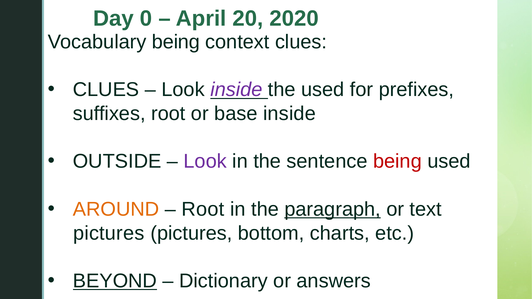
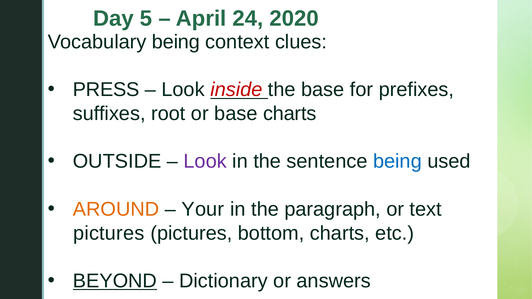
0: 0 -> 5
20: 20 -> 24
CLUES at (106, 90): CLUES -> PRESS
inside at (236, 90) colour: purple -> red
the used: used -> base
base inside: inside -> charts
being at (397, 162) colour: red -> blue
Root at (203, 209): Root -> Your
paragraph underline: present -> none
